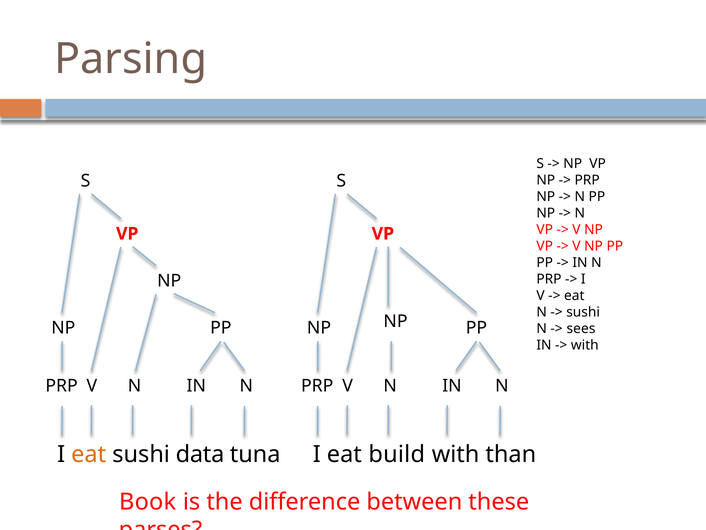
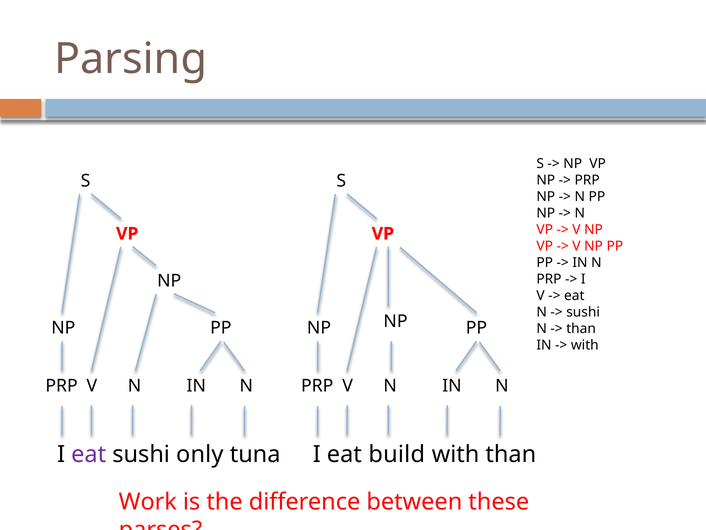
sees at (581, 328): sees -> than
eat at (89, 454) colour: orange -> purple
data: data -> only
Book: Book -> Work
